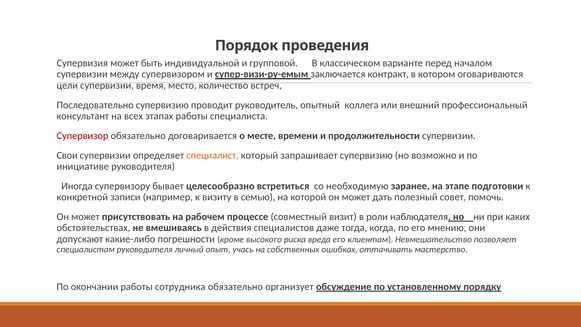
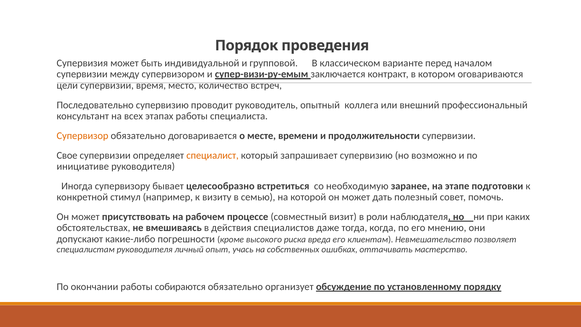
Супервизор colour: red -> orange
Свои: Свои -> Свое
записи: записи -> стимул
сотрудника: сотрудника -> собираются
